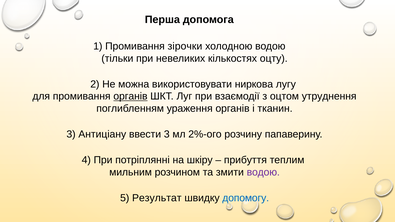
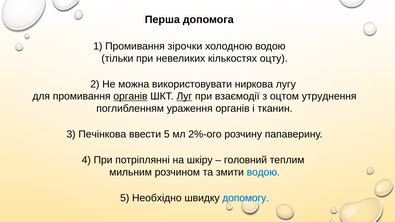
Луг underline: none -> present
Антиціану: Антиціану -> Печінкова
ввести 3: 3 -> 5
прибуття: прибуття -> головний
водою at (263, 172) colour: purple -> blue
Результат: Результат -> Необхідно
